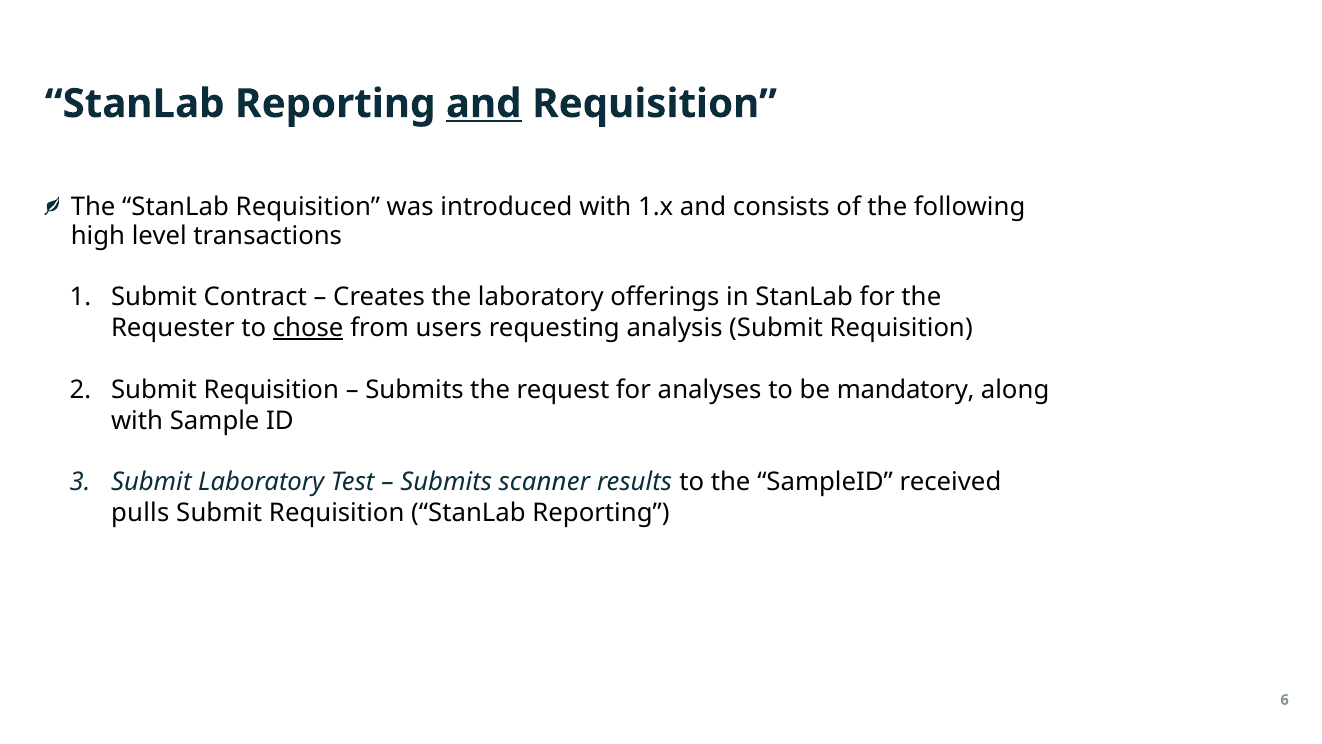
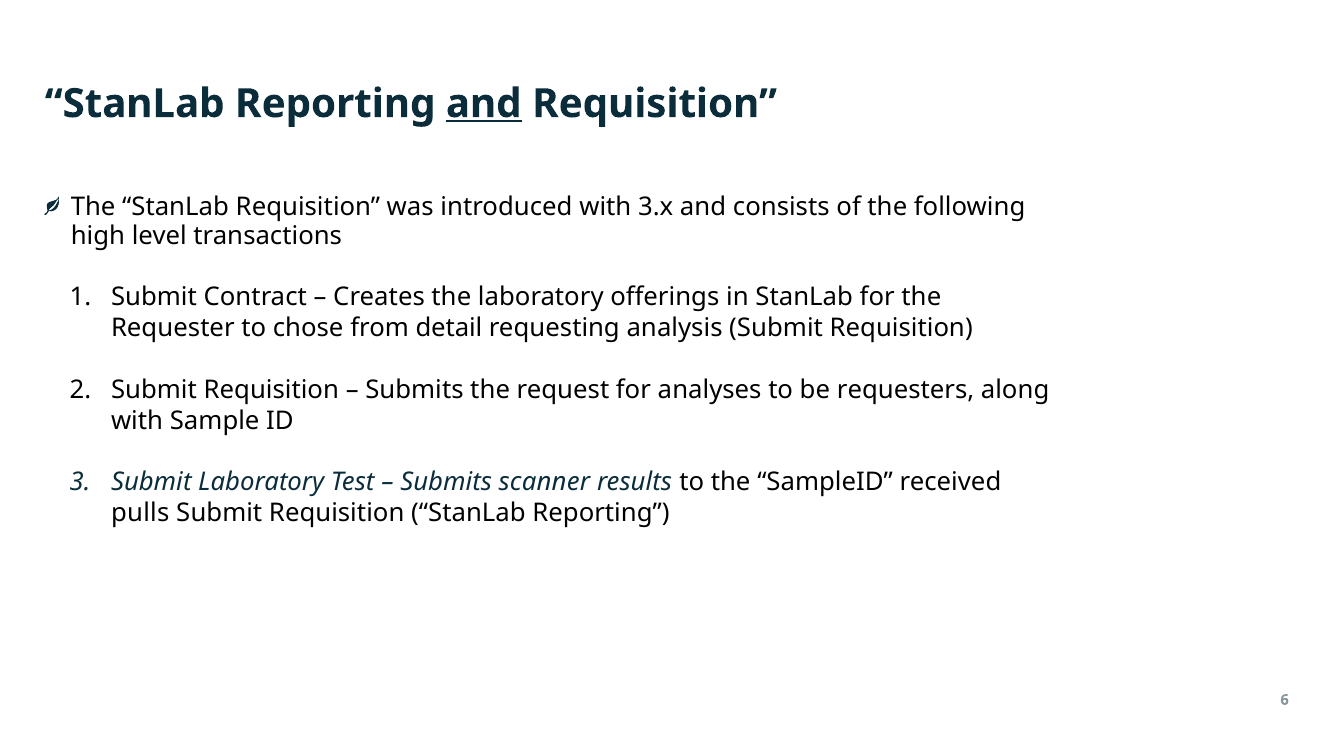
1.x: 1.x -> 3.x
chose underline: present -> none
users: users -> detail
mandatory: mandatory -> requesters
